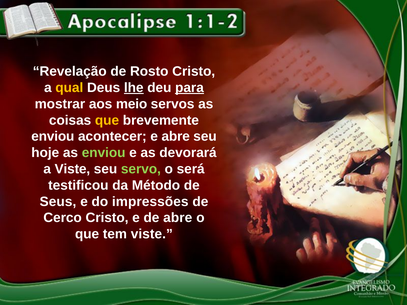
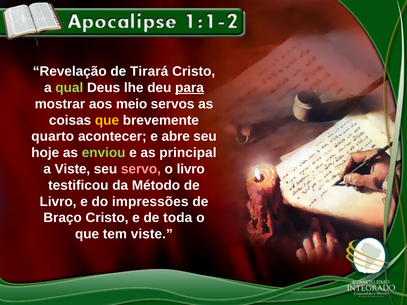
Rosto: Rosto -> Tirará
qual colour: yellow -> light green
lhe underline: present -> none
enviou at (53, 137): enviou -> quarto
devorará: devorará -> principal
servo colour: light green -> pink
o será: será -> livro
Seus at (58, 202): Seus -> Livro
Cerco: Cerco -> Braço
de abre: abre -> toda
